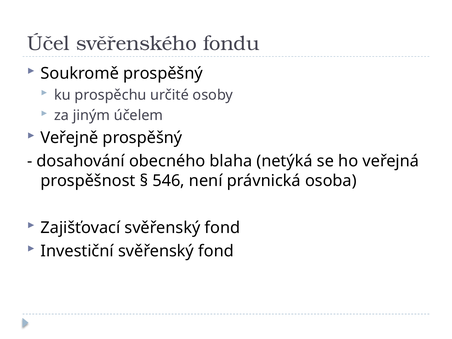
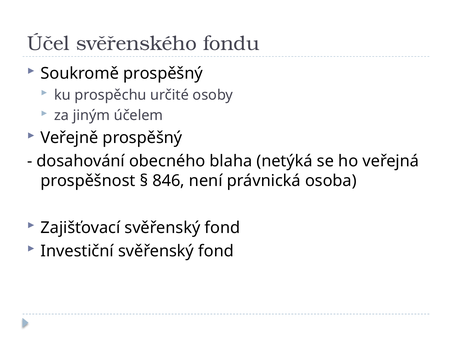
546: 546 -> 846
